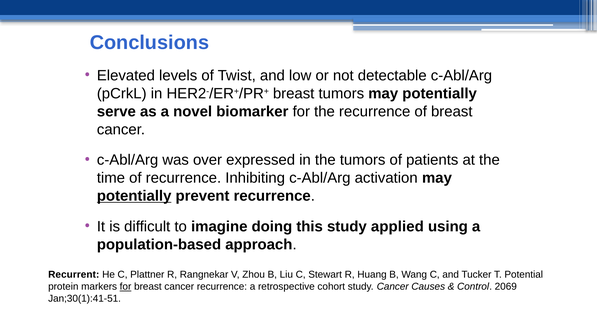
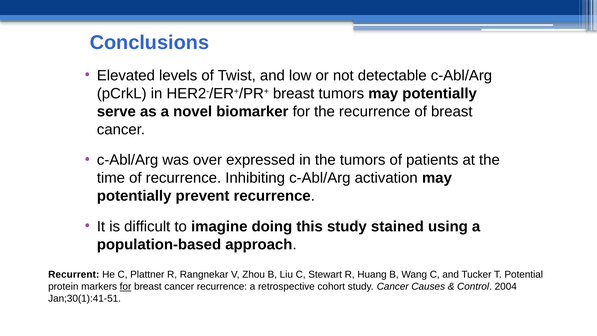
potentially at (134, 196) underline: present -> none
applied: applied -> stained
2069: 2069 -> 2004
